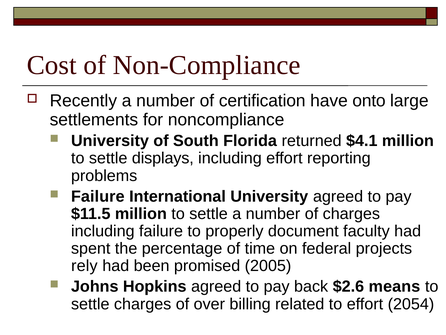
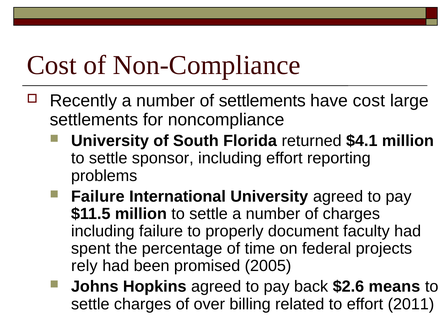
of certification: certification -> settlements
have onto: onto -> cost
displays: displays -> sponsor
2054: 2054 -> 2011
